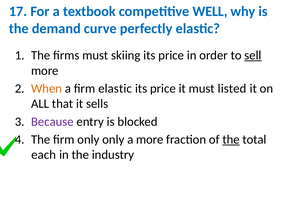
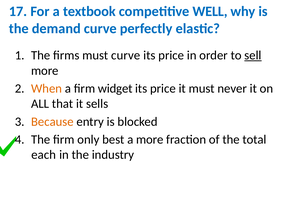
must skiing: skiing -> curve
firm elastic: elastic -> widget
listed: listed -> never
Because colour: purple -> orange
only only: only -> best
the at (231, 139) underline: present -> none
